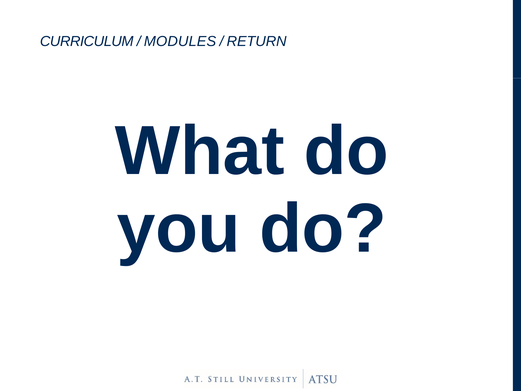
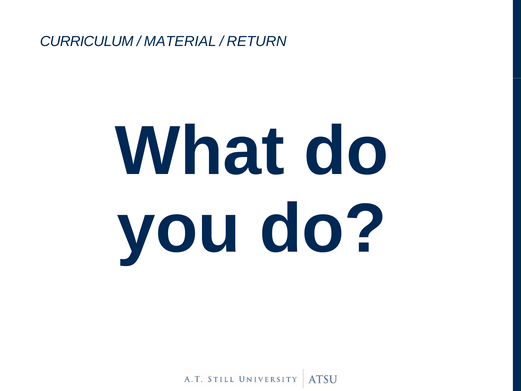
MODULES: MODULES -> MATERIAL
